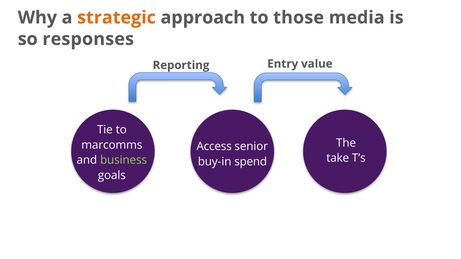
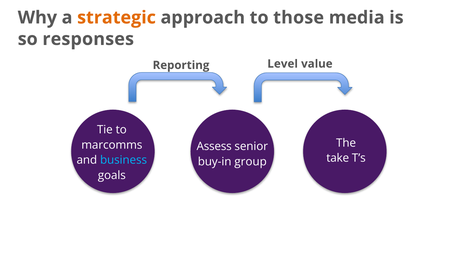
Entry: Entry -> Level
Access: Access -> Assess
business colour: light green -> light blue
spend: spend -> group
